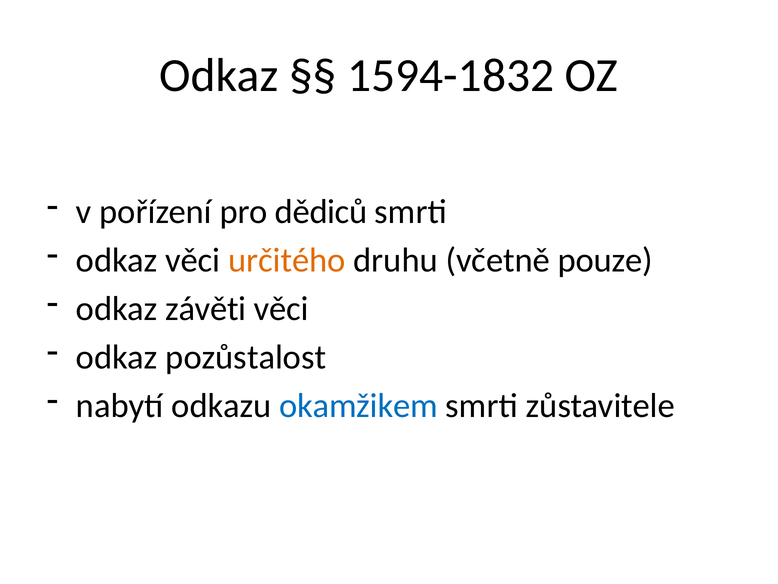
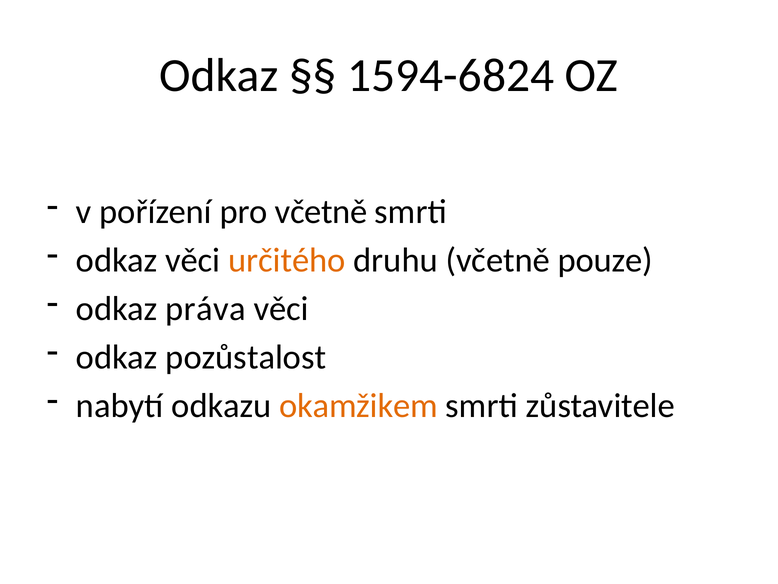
1594-1832: 1594-1832 -> 1594-6824
pro dědiců: dědiců -> včetně
závěti: závěti -> práva
okamžikem colour: blue -> orange
